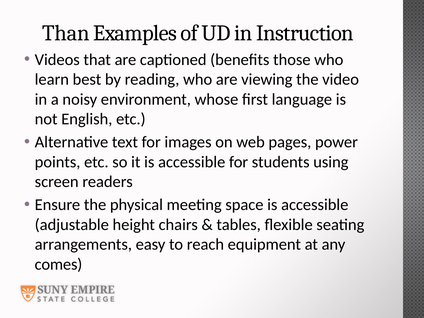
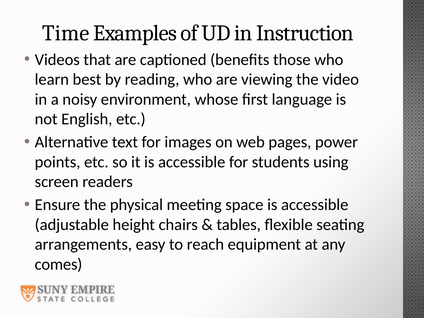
Than: Than -> Time
